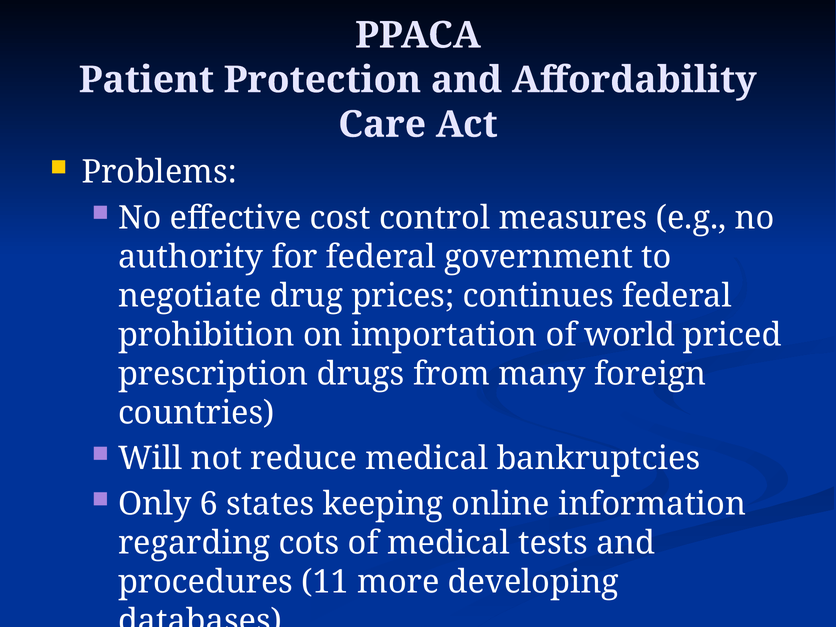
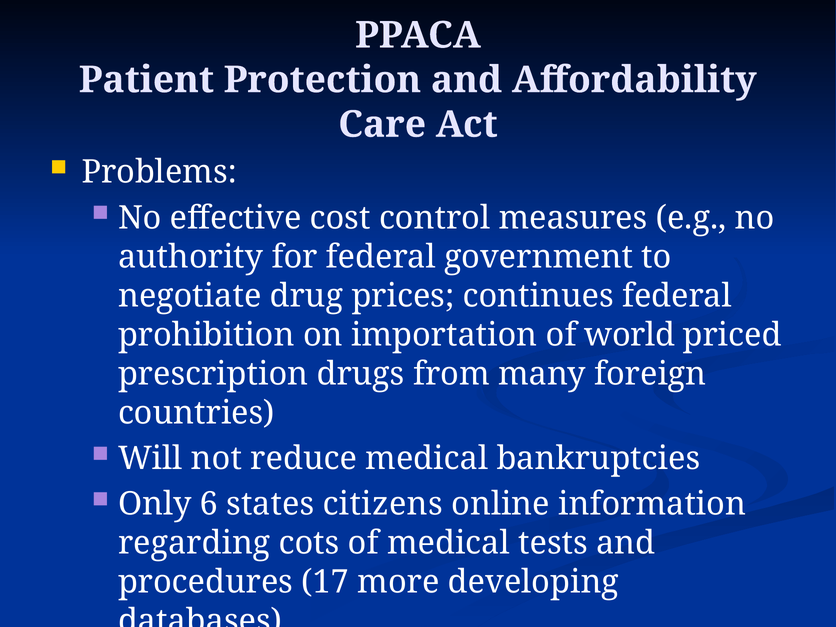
keeping: keeping -> citizens
11: 11 -> 17
